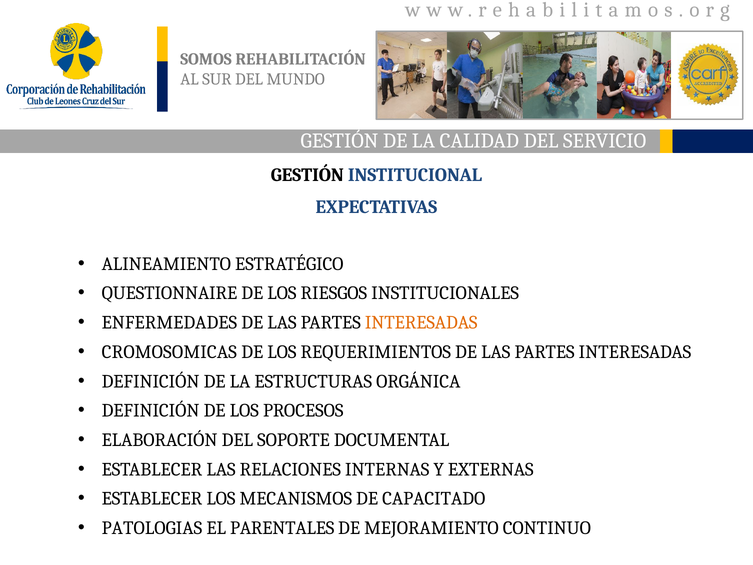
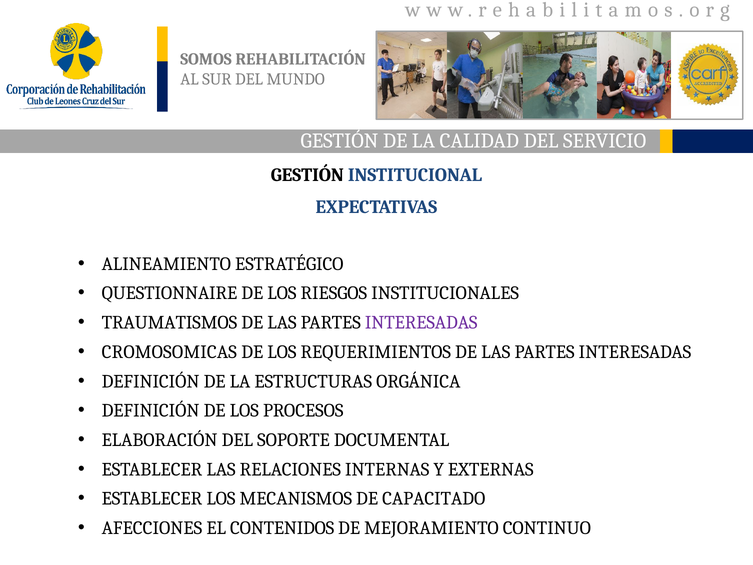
ENFERMEDADES: ENFERMEDADES -> TRAUMATISMOS
INTERESADAS at (421, 322) colour: orange -> purple
PATOLOGIAS: PATOLOGIAS -> AFECCIONES
PARENTALES: PARENTALES -> CONTENIDOS
